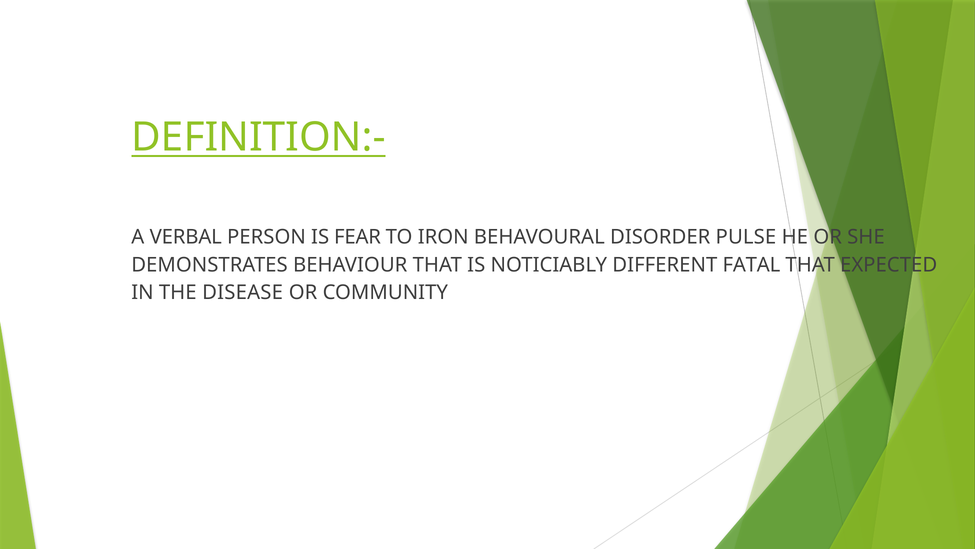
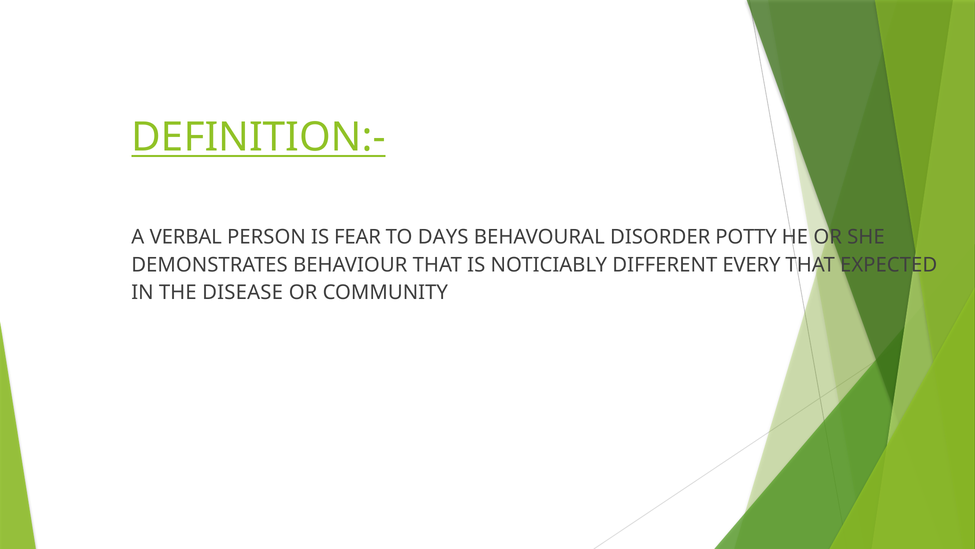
IRON: IRON -> DAYS
PULSE: PULSE -> POTTY
FATAL: FATAL -> EVERY
